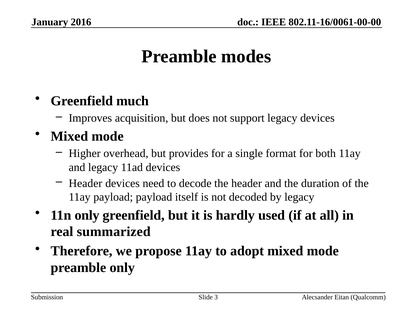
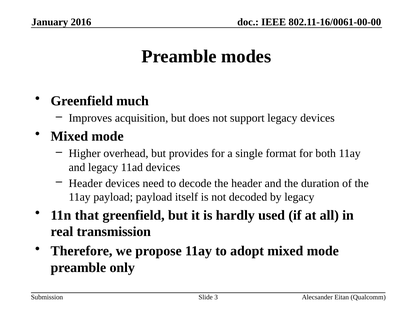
11n only: only -> that
summarized: summarized -> transmission
